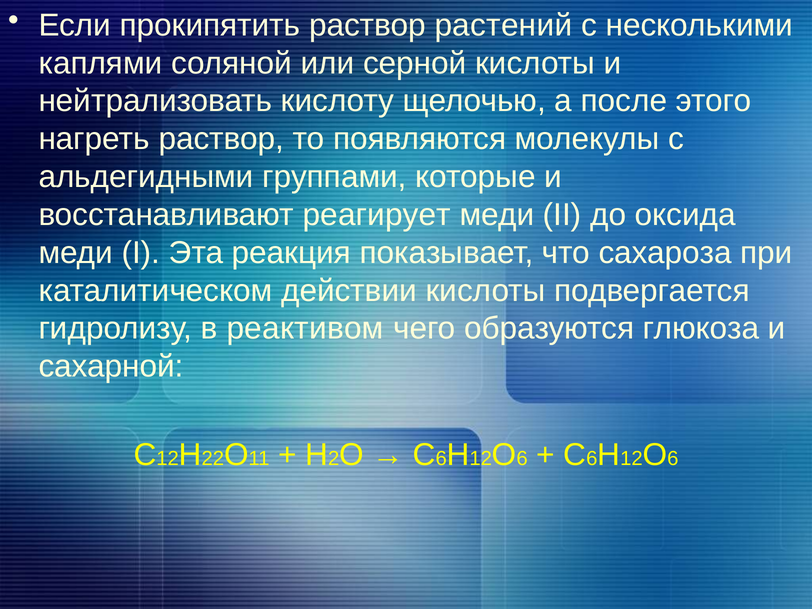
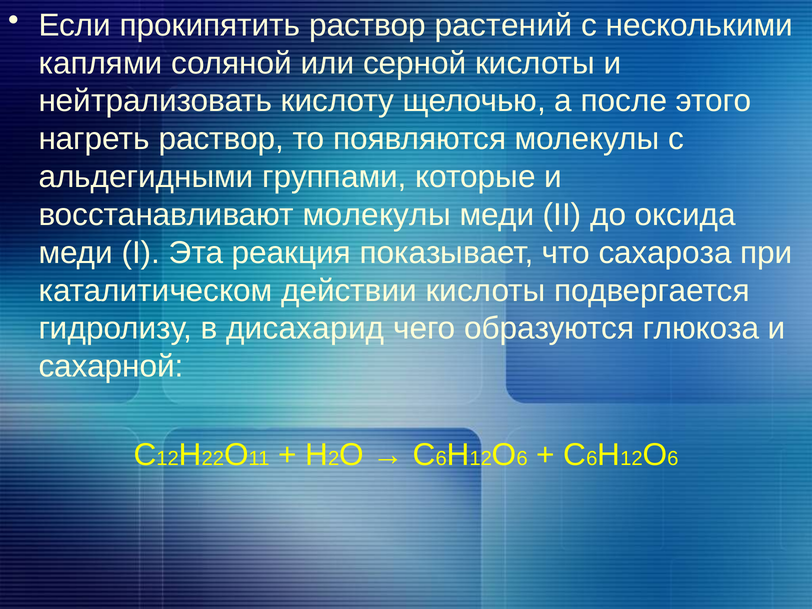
восстанавливают реагирует: реагирует -> молекулы
реактивом: реактивом -> дисахарид
